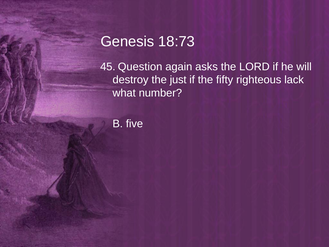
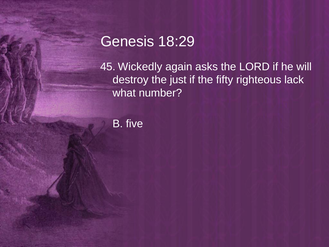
18:73: 18:73 -> 18:29
Question: Question -> Wickedly
